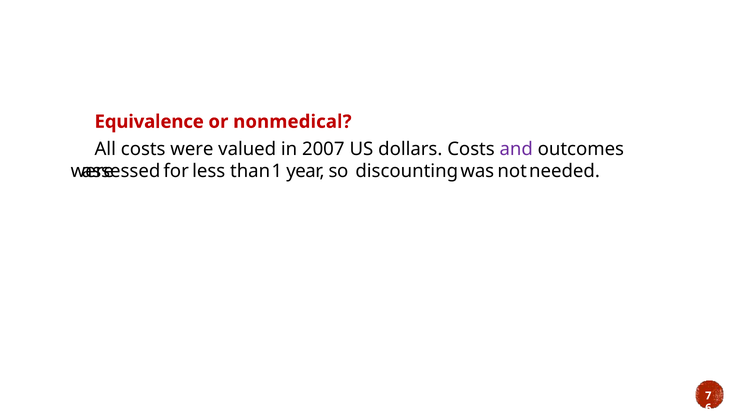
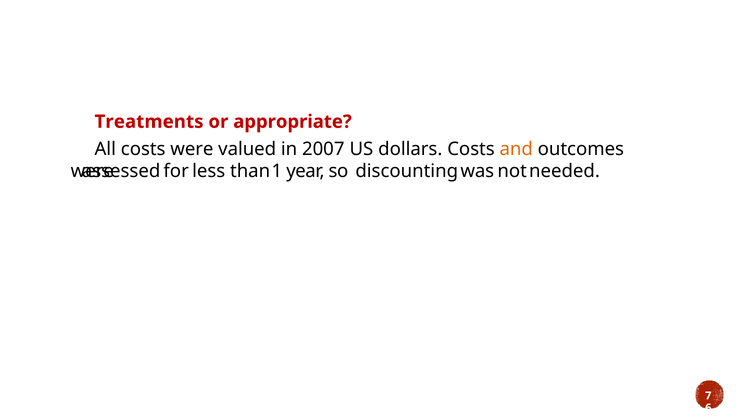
Equivalence: Equivalence -> Treatments
nonmedical: nonmedical -> appropriate
and colour: purple -> orange
